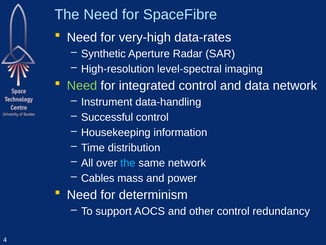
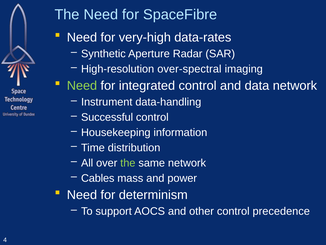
level-spectral: level-spectral -> over-spectral
the at (128, 163) colour: light blue -> light green
redundancy: redundancy -> precedence
